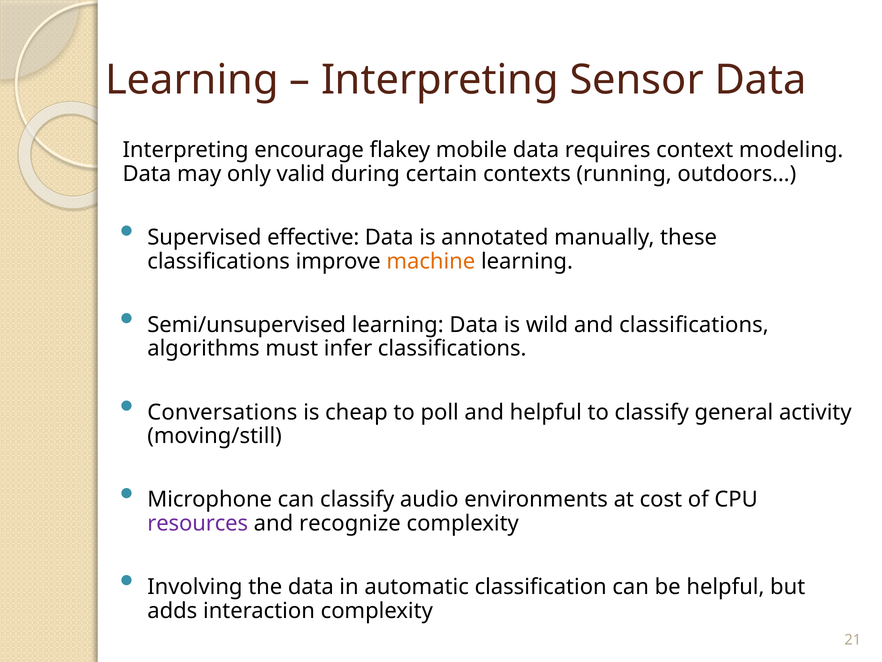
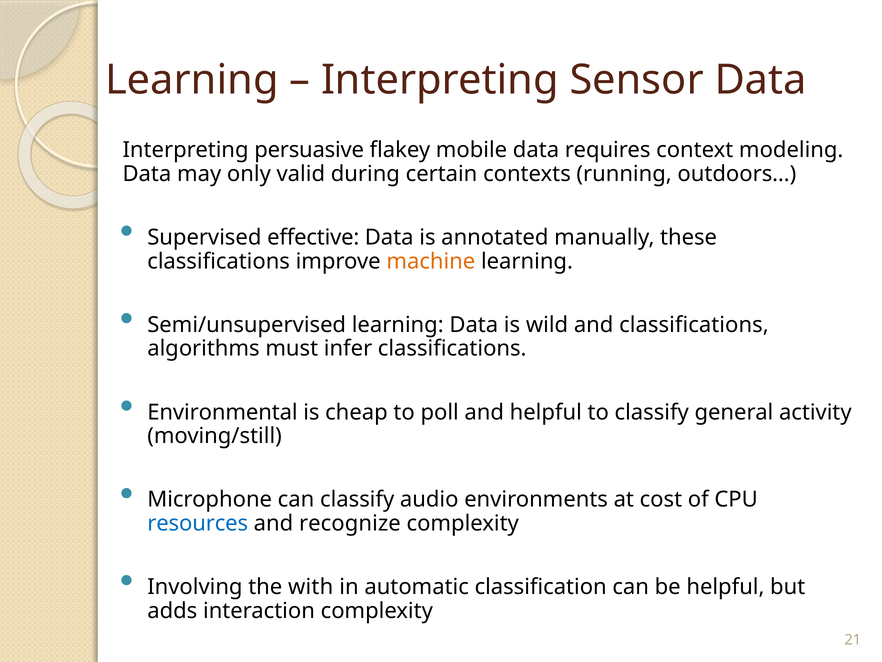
encourage: encourage -> persuasive
Conversations: Conversations -> Environmental
resources colour: purple -> blue
the data: data -> with
